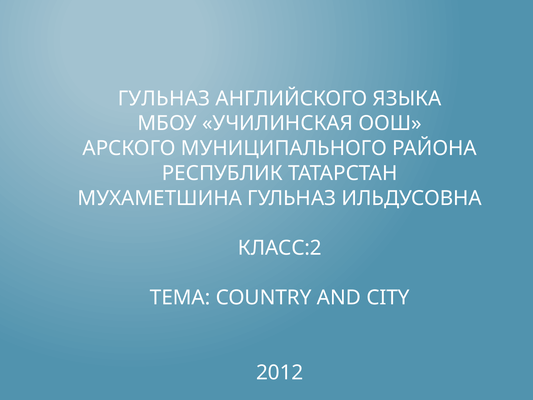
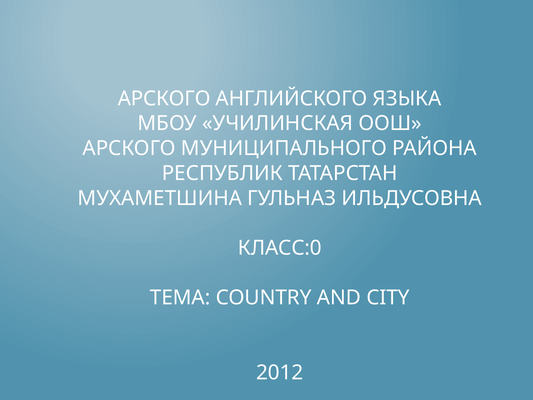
ГУЛЬНАЗ at (164, 99): ГУЛЬНАЗ -> АРСКОГО
КЛАСС:2: КЛАСС:2 -> КЛАСС:0
